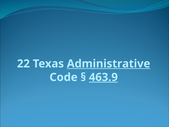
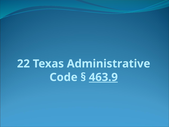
Administrative underline: present -> none
